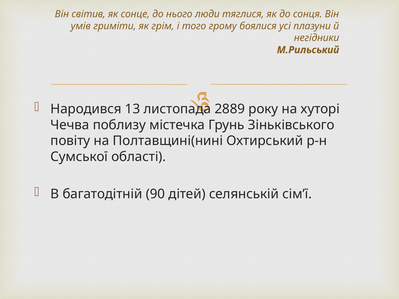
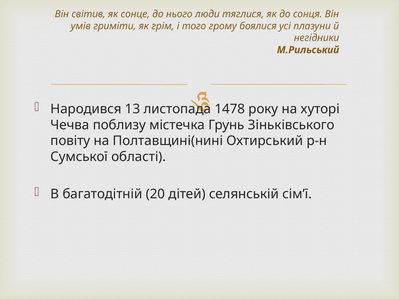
2889: 2889 -> 1478
90: 90 -> 20
